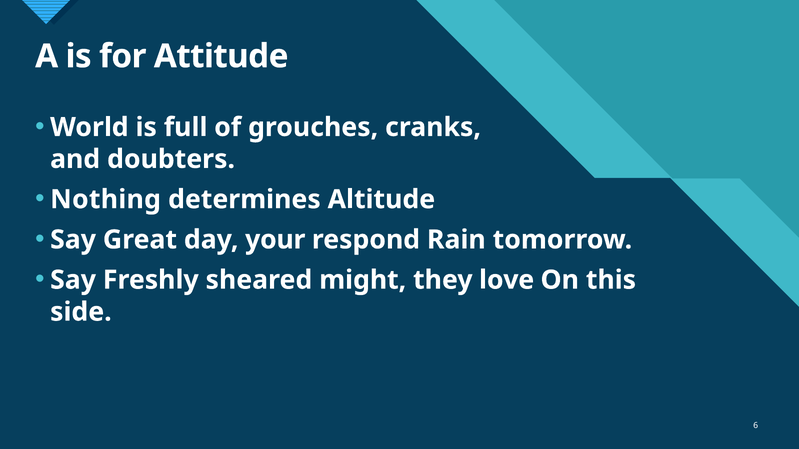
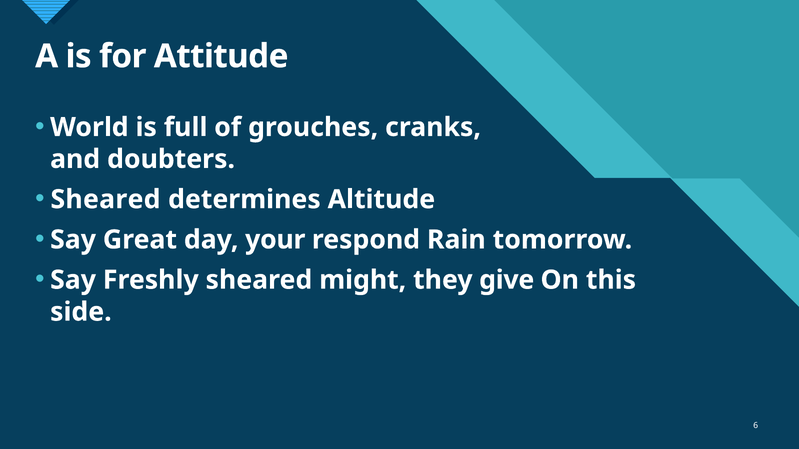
Nothing at (106, 200): Nothing -> Sheared
love: love -> give
